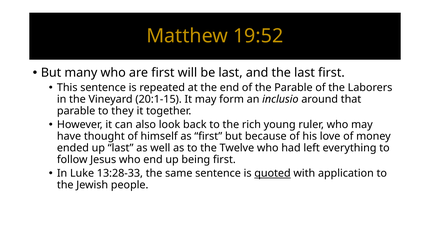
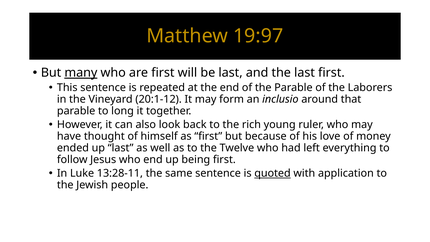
19:52: 19:52 -> 19:97
many underline: none -> present
20:1-15: 20:1-15 -> 20:1-12
they: they -> long
13:28-33: 13:28-33 -> 13:28-11
